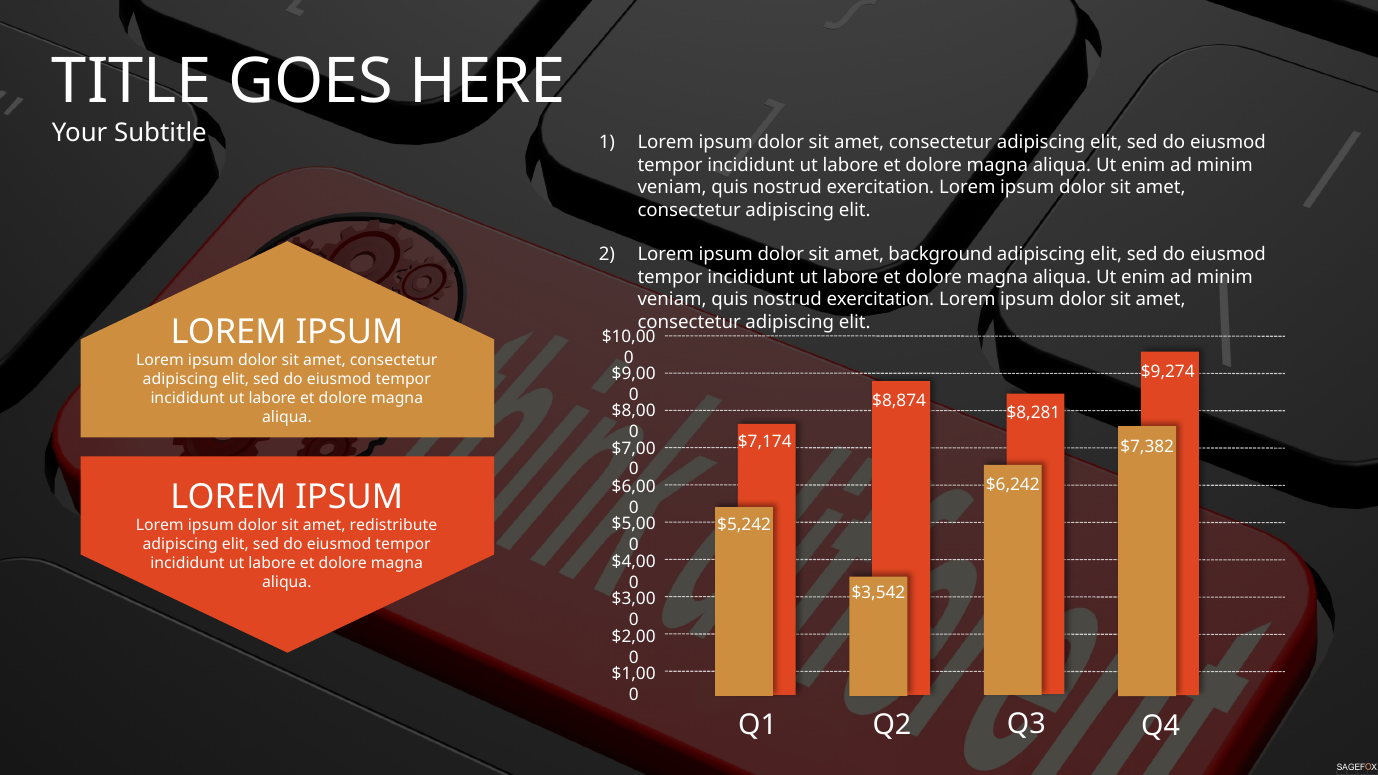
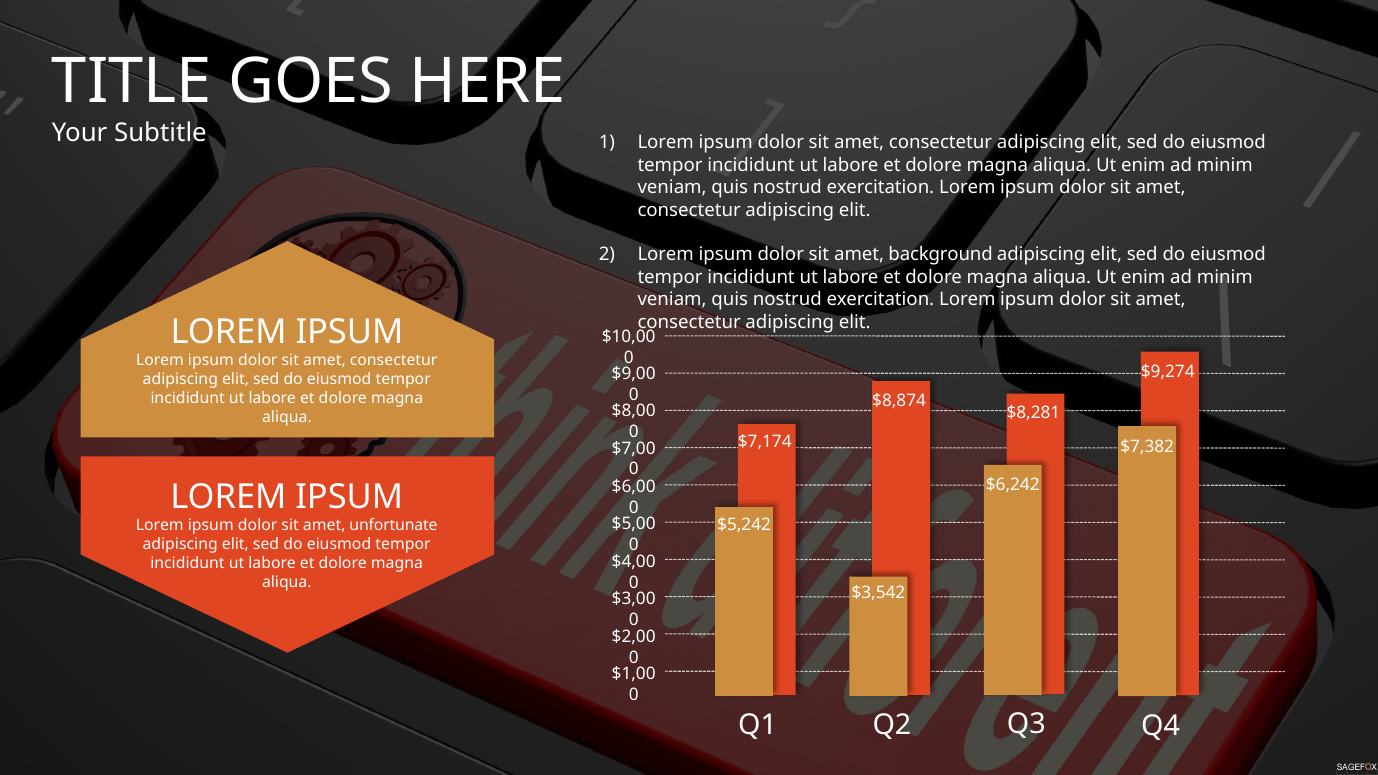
redistribute: redistribute -> unfortunate
